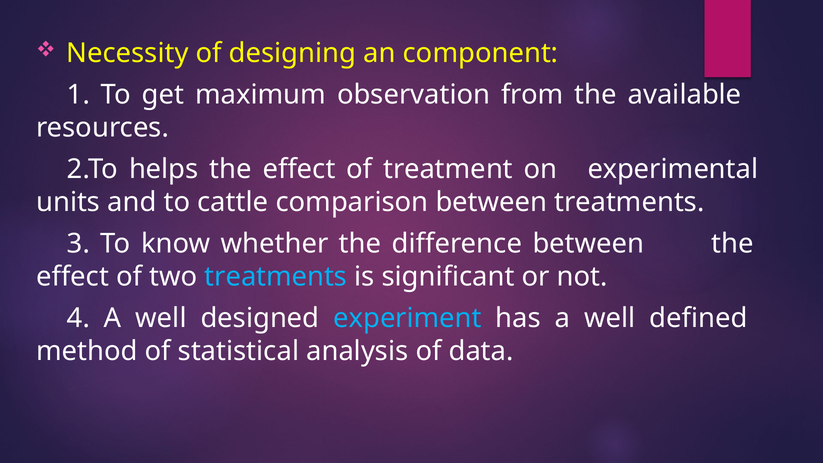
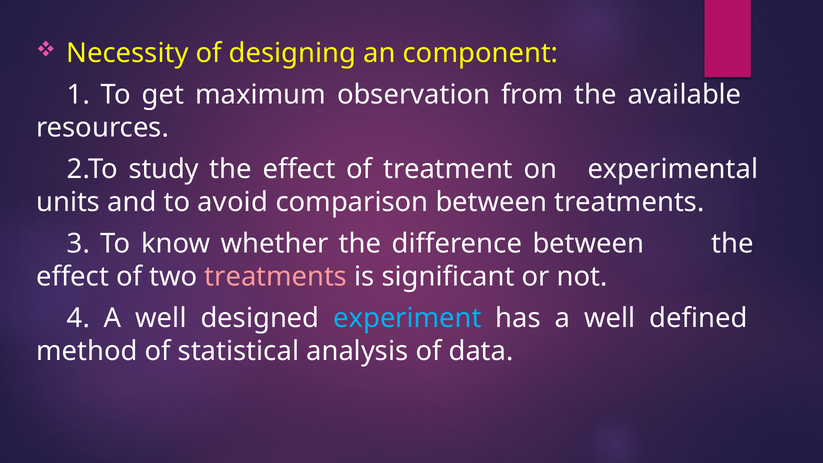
helps: helps -> study
cattle: cattle -> avoid
treatments at (276, 277) colour: light blue -> pink
